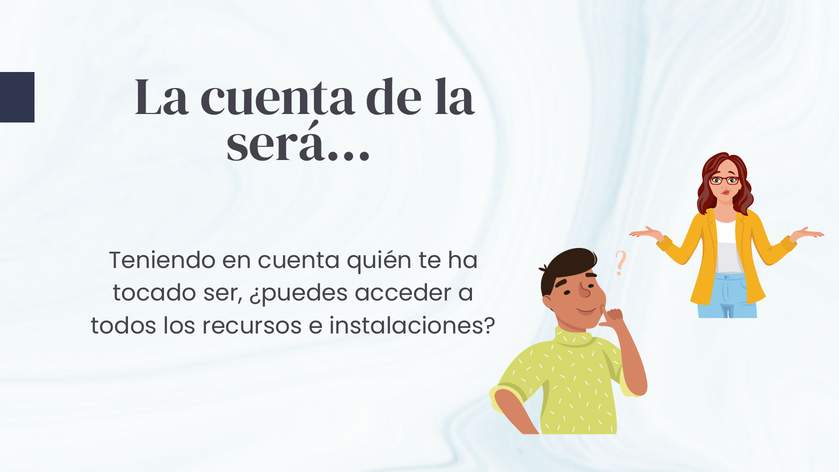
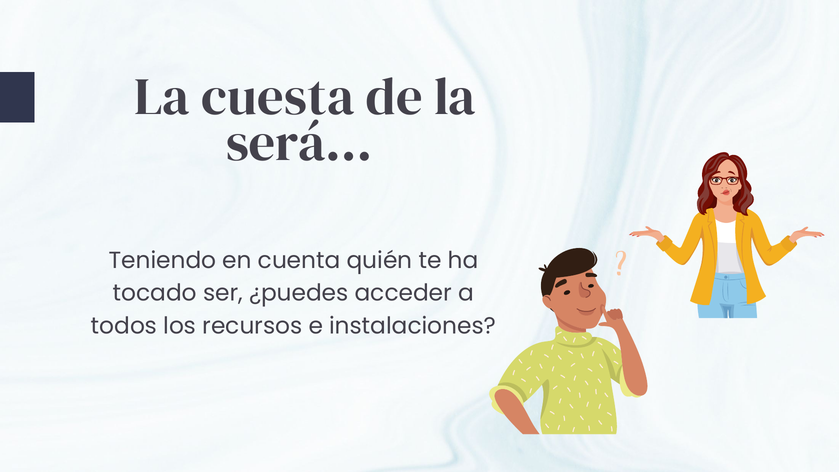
La cuenta: cuenta -> cuesta
